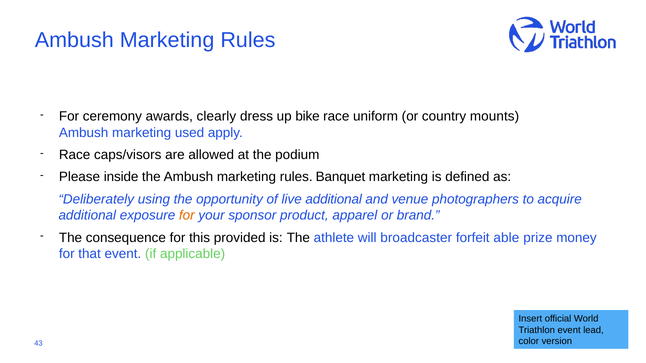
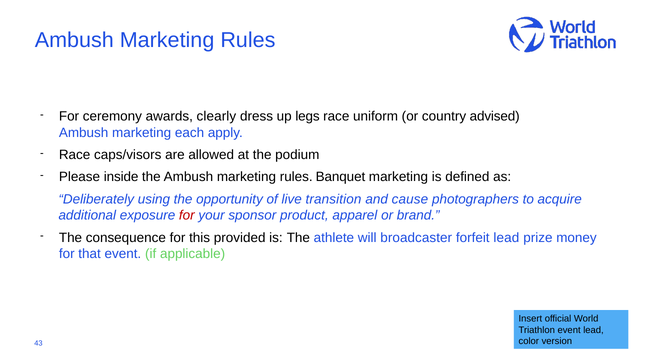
bike: bike -> legs
mounts: mounts -> advised
used: used -> each
live additional: additional -> transition
venue: venue -> cause
for at (187, 216) colour: orange -> red
forfeit able: able -> lead
